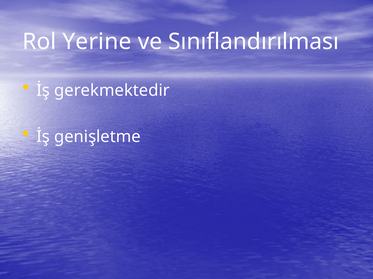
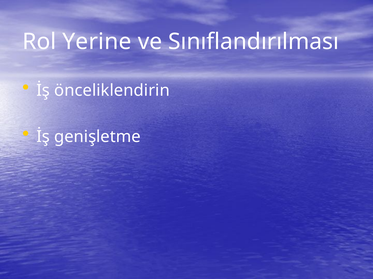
gerekmektedir: gerekmektedir -> önceliklendirin
